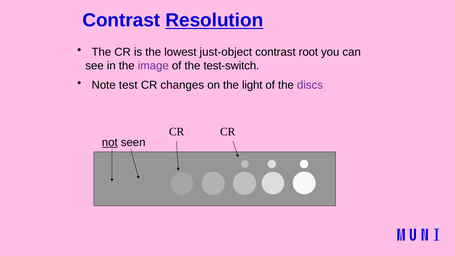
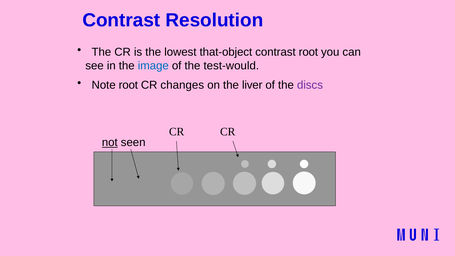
Resolution underline: present -> none
just-object: just-object -> that-object
image colour: purple -> blue
test-switch: test-switch -> test-would
Note test: test -> root
light: light -> liver
